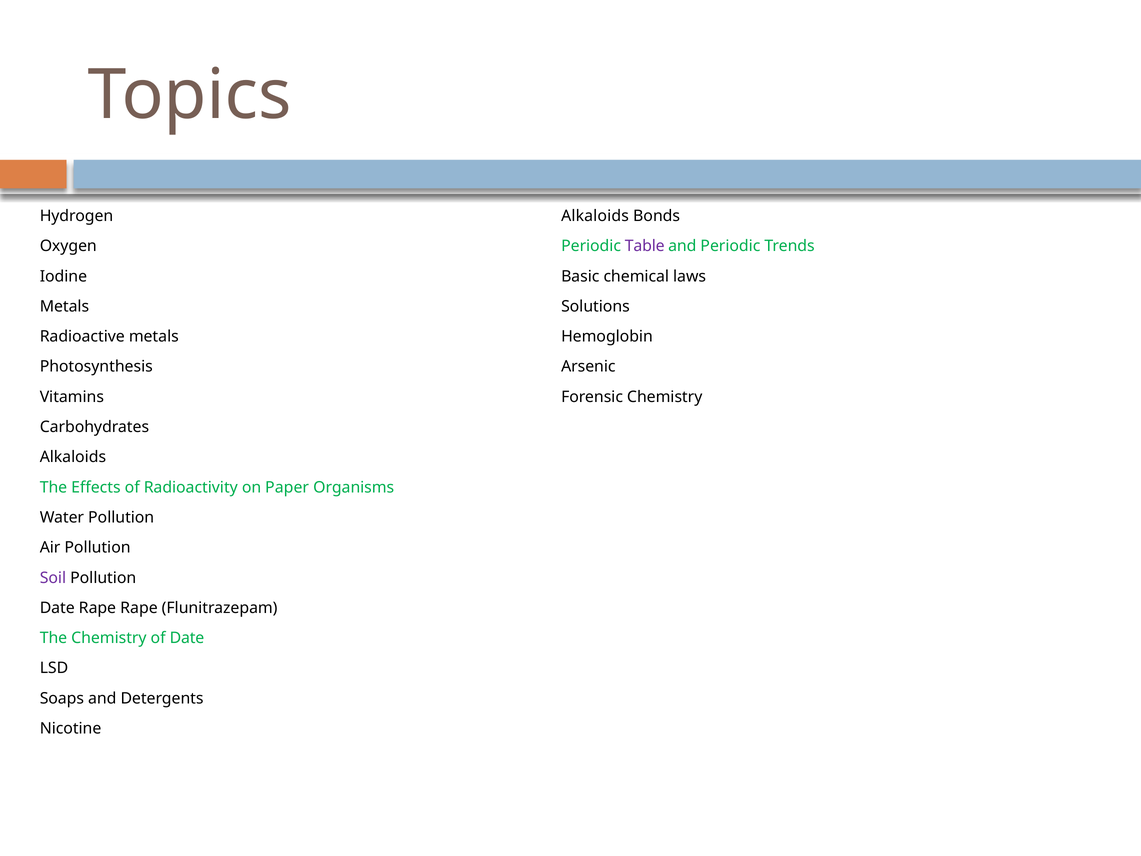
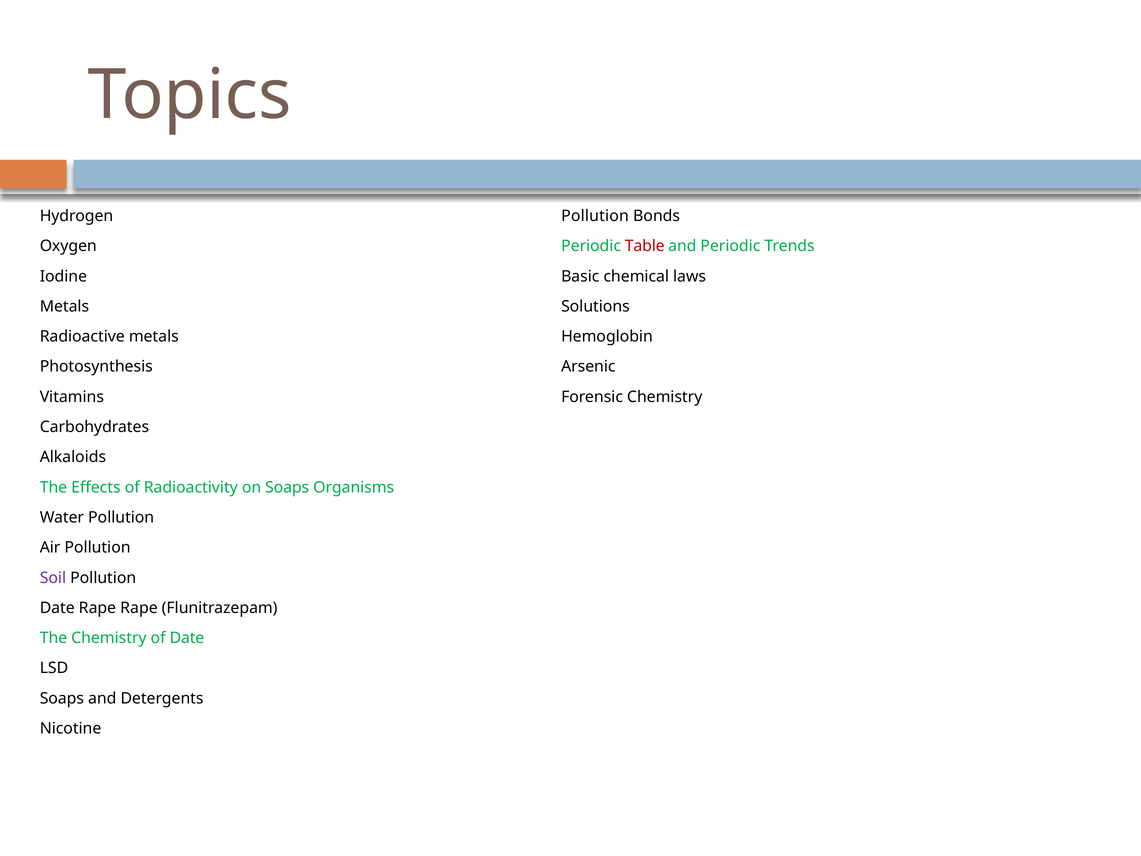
Alkaloids at (595, 216): Alkaloids -> Pollution
Table colour: purple -> red
on Paper: Paper -> Soaps
